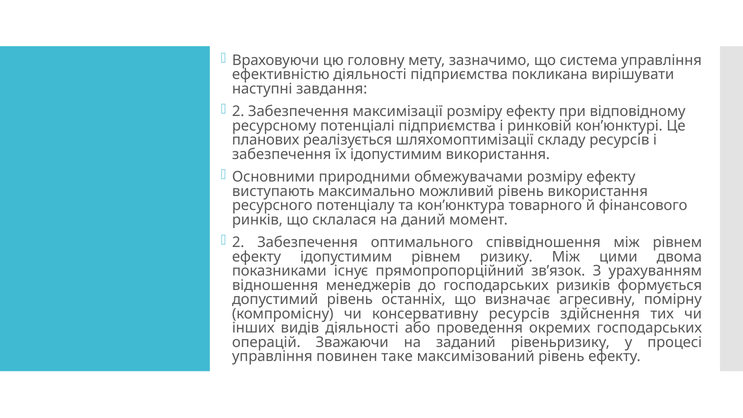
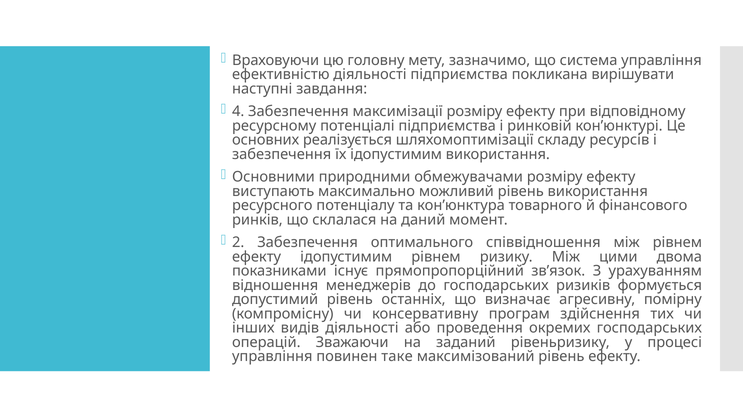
2 at (238, 111): 2 -> 4
планових: планових -> основних
консервативну ресурсів: ресурсів -> програм
